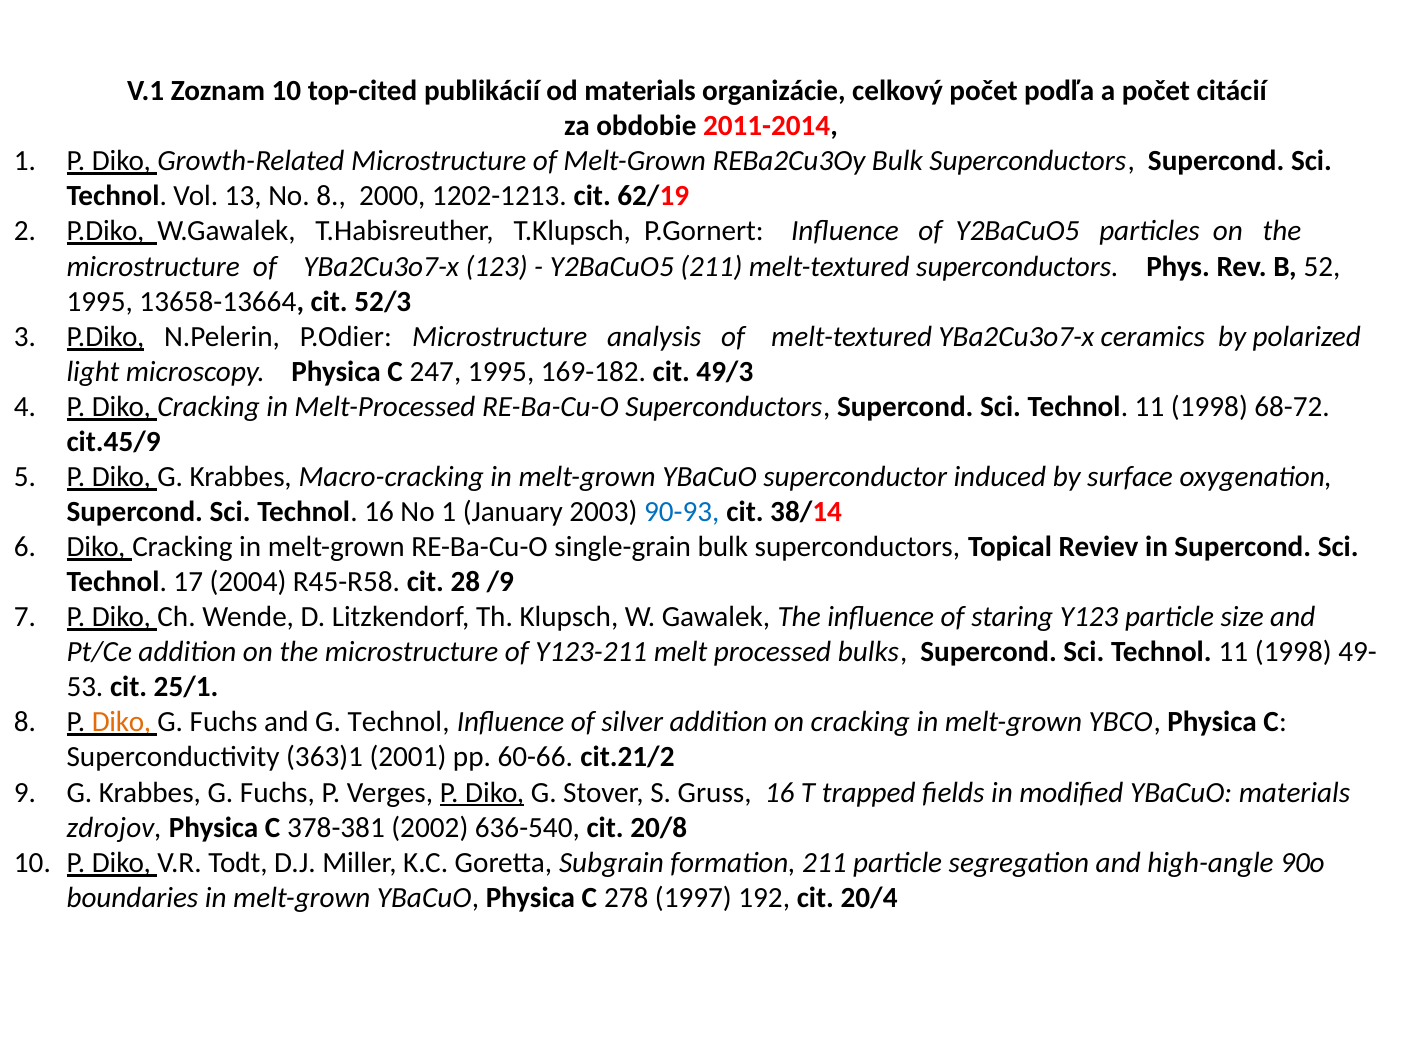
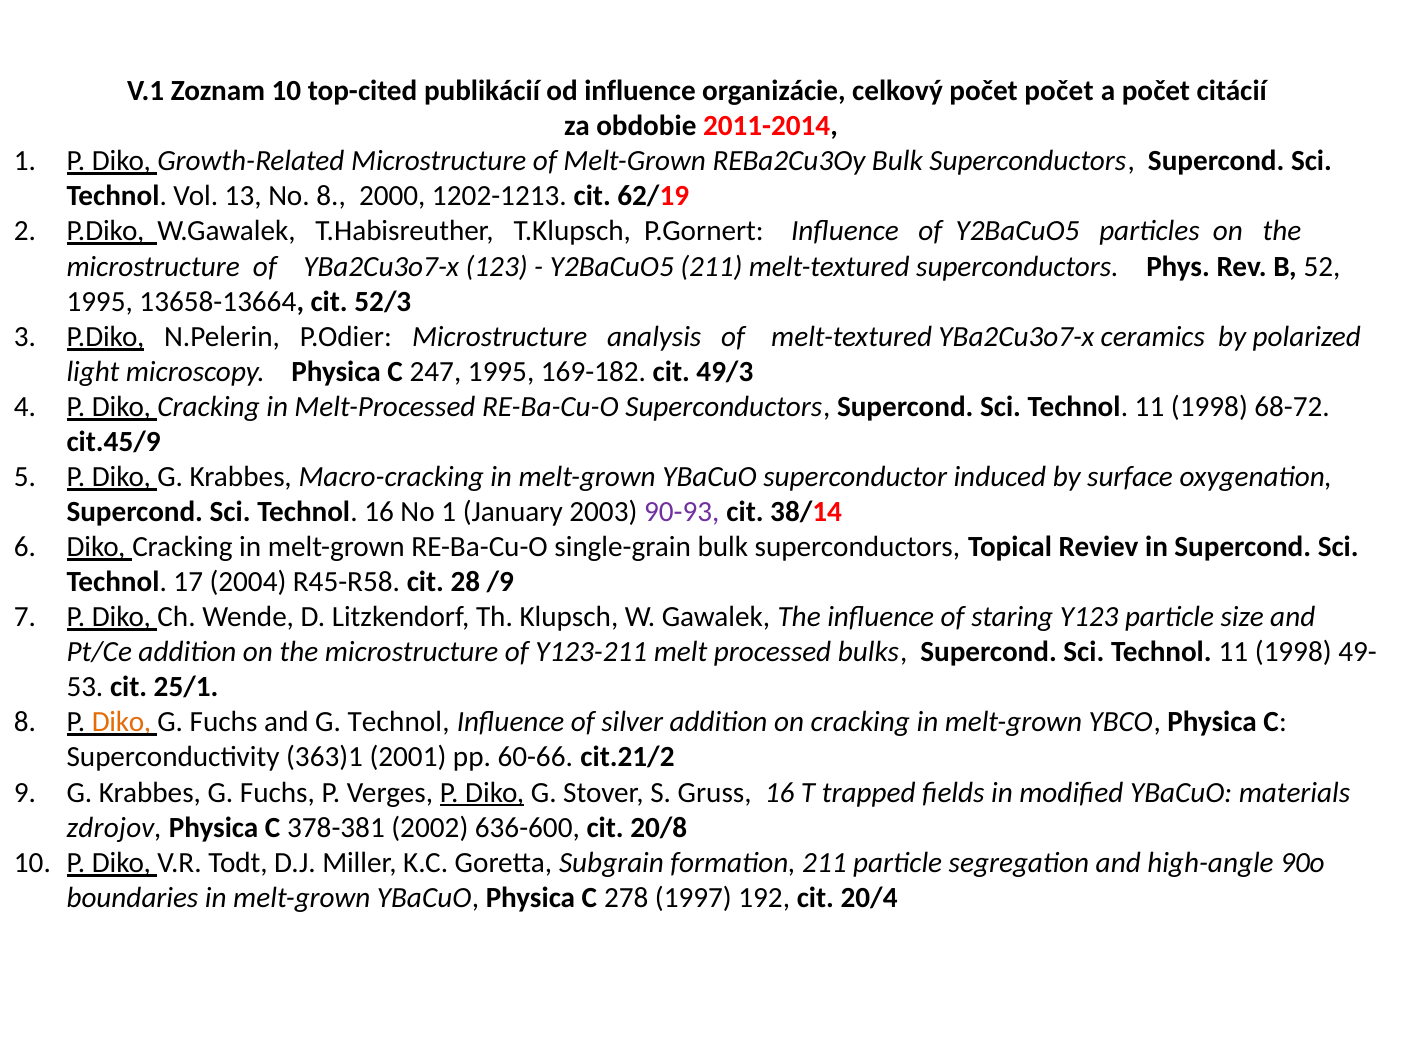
od materials: materials -> influence
počet podľa: podľa -> počet
90-93 colour: blue -> purple
636-540: 636-540 -> 636-600
